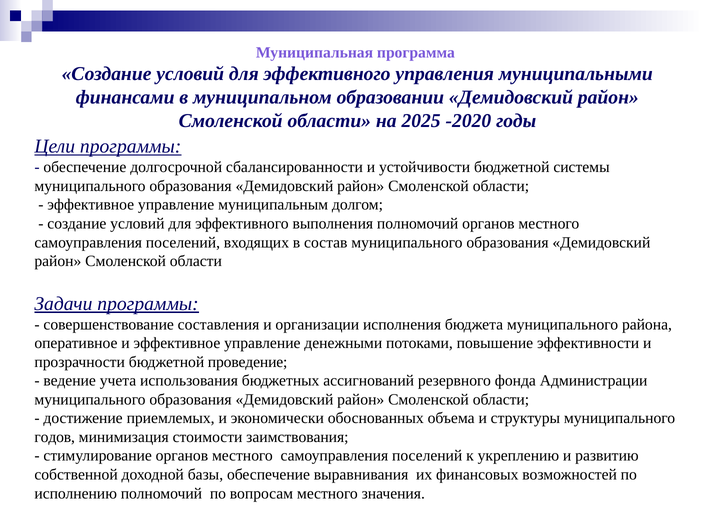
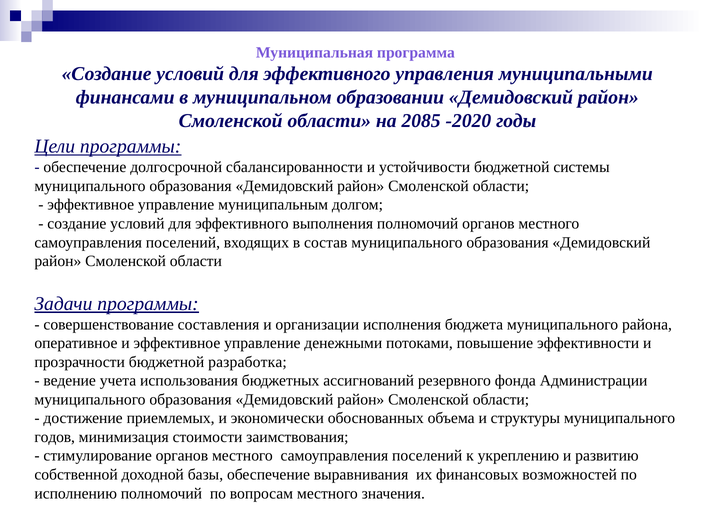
2025: 2025 -> 2085
проведение: проведение -> разработка
